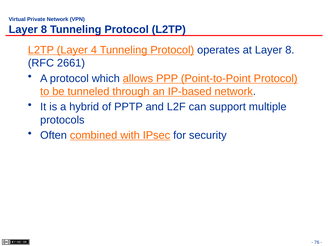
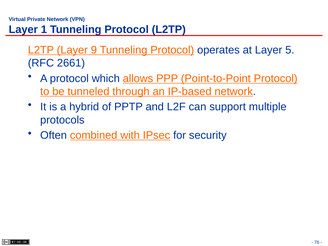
8 at (44, 29): 8 -> 1
4: 4 -> 9
at Layer 8: 8 -> 5
